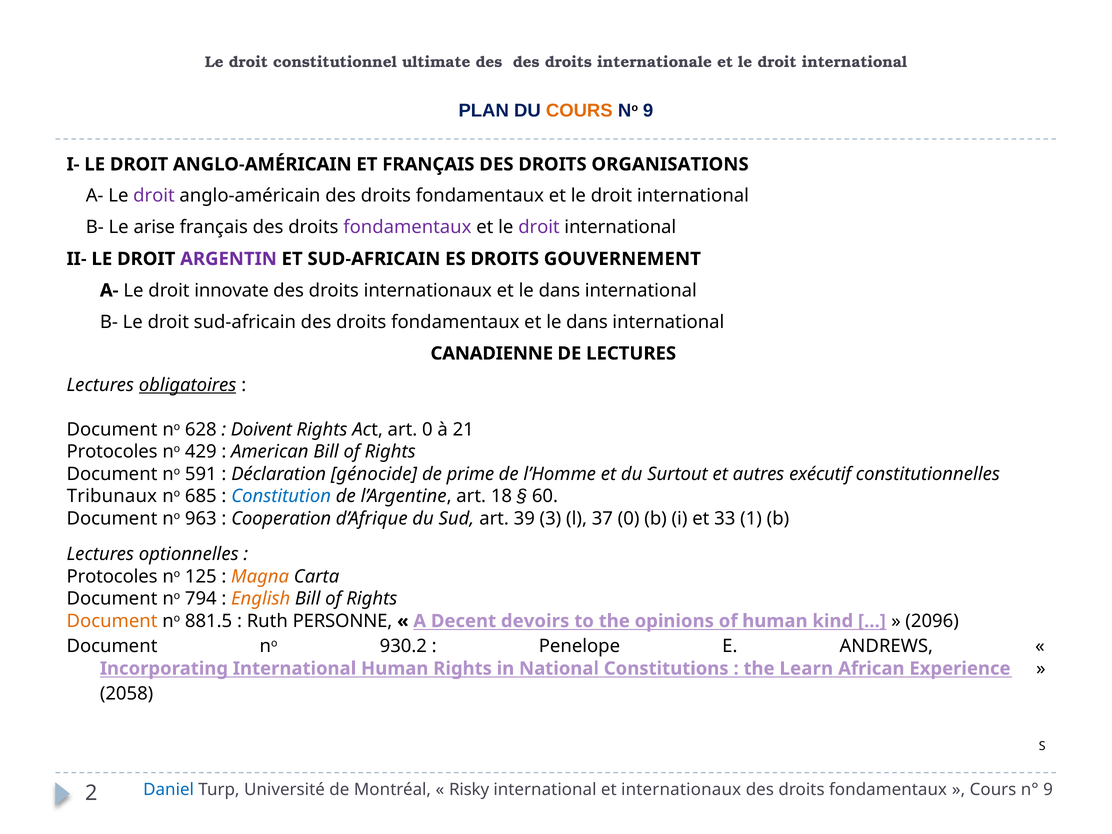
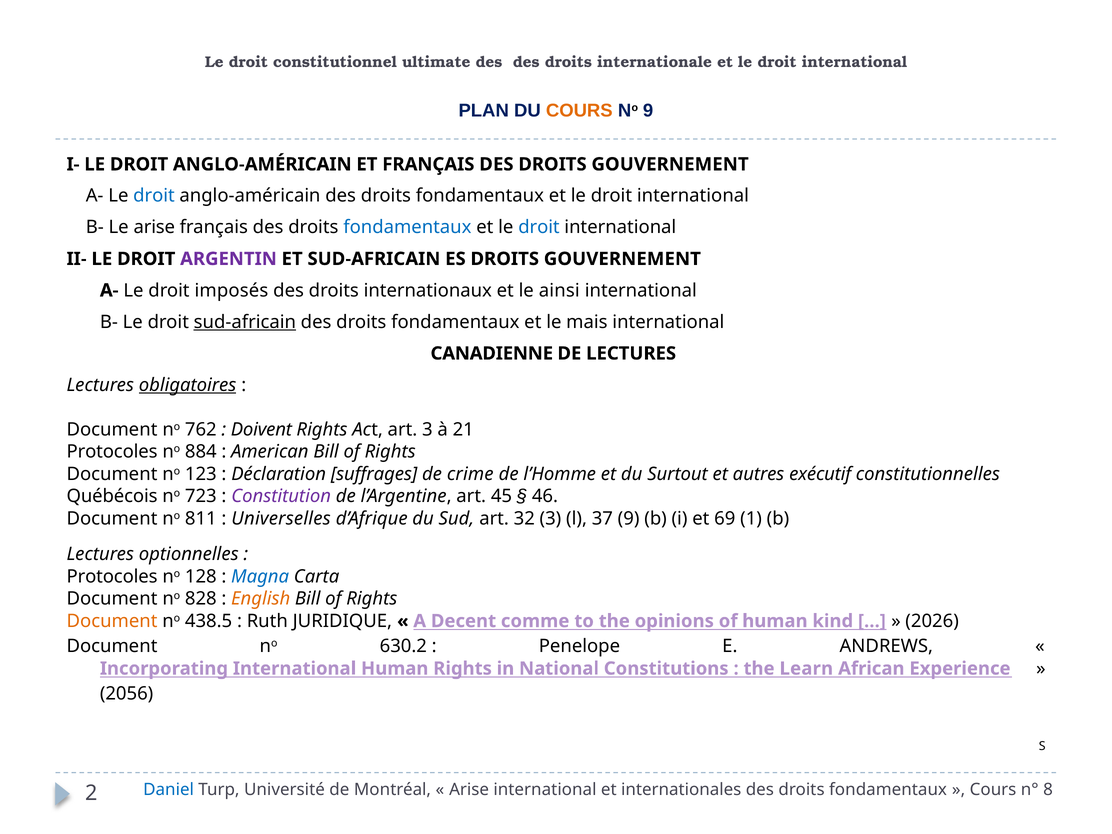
DES DROITS ORGANISATIONS: ORGANISATIONS -> GOUVERNEMENT
droit at (154, 196) colour: purple -> blue
fondamentaux at (407, 227) colour: purple -> blue
droit at (539, 227) colour: purple -> blue
innovate: innovate -> imposés
dans at (559, 290): dans -> ainsi
sud-africain at (245, 322) underline: none -> present
fondamentaux et le dans: dans -> mais
628: 628 -> 762
art 0: 0 -> 3
429: 429 -> 884
591: 591 -> 123
génocide: génocide -> suffrages
prime: prime -> crime
Tribunaux: Tribunaux -> Québécois
685: 685 -> 723
Constitution colour: blue -> purple
18: 18 -> 45
60: 60 -> 46
963: 963 -> 811
Cooperation: Cooperation -> Universelles
39: 39 -> 32
37 0: 0 -> 9
33: 33 -> 69
125: 125 -> 128
Magna colour: orange -> blue
794: 794 -> 828
881.5: 881.5 -> 438.5
PERSONNE: PERSONNE -> JURIDIQUE
devoirs: devoirs -> comme
2096: 2096 -> 2026
930.2: 930.2 -> 630.2
2058: 2058 -> 2056
Risky at (469, 790): Risky -> Arise
et internationaux: internationaux -> internationales
n° 9: 9 -> 8
